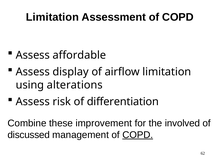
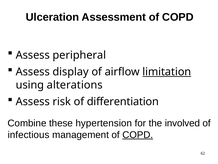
Limitation at (52, 17): Limitation -> Ulceration
affordable: affordable -> peripheral
limitation at (167, 72) underline: none -> present
improvement: improvement -> hypertension
discussed: discussed -> infectious
